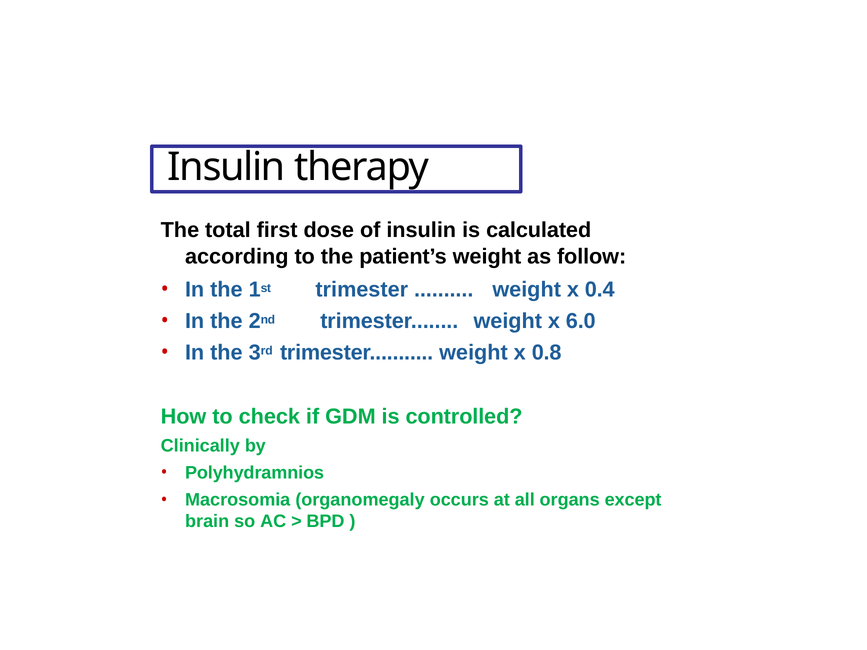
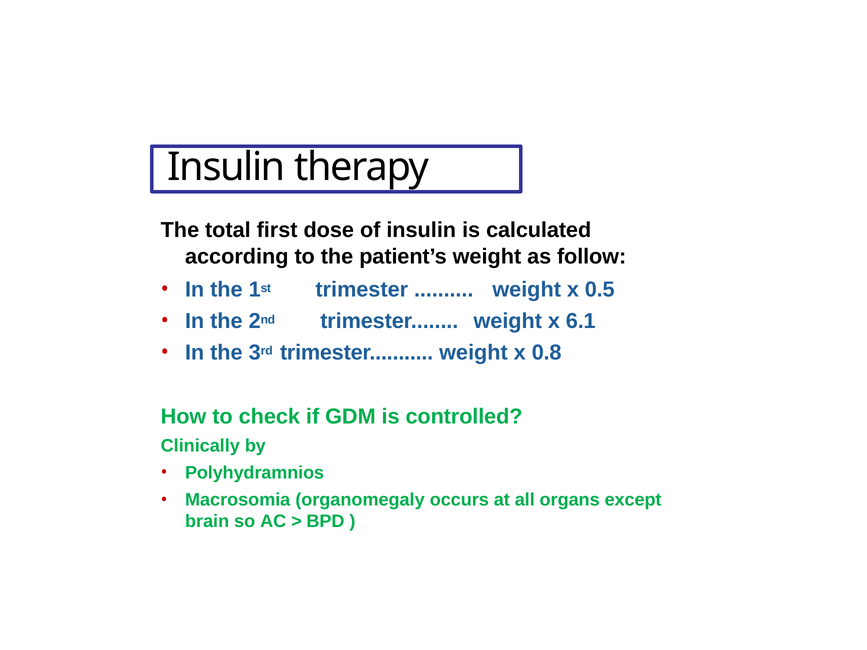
0.4: 0.4 -> 0.5
6.0: 6.0 -> 6.1
